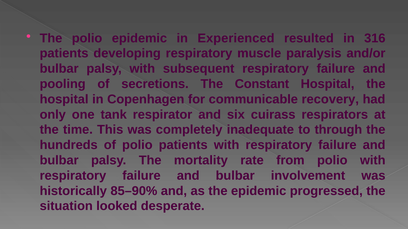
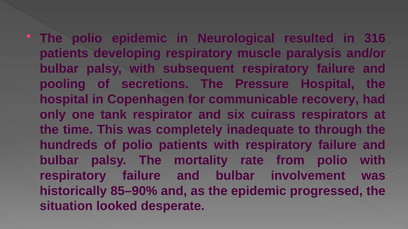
Experienced: Experienced -> Neurological
Constant: Constant -> Pressure
